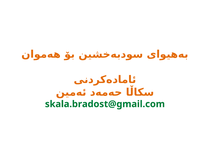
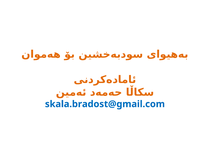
skala.bradost@gmail.com colour: green -> blue
